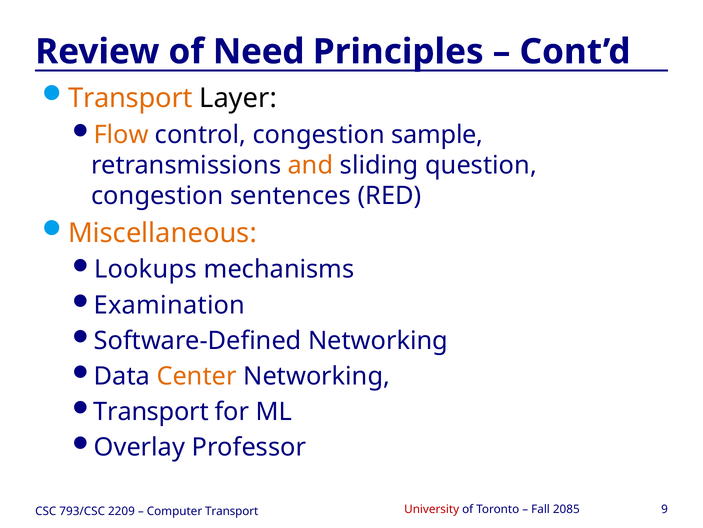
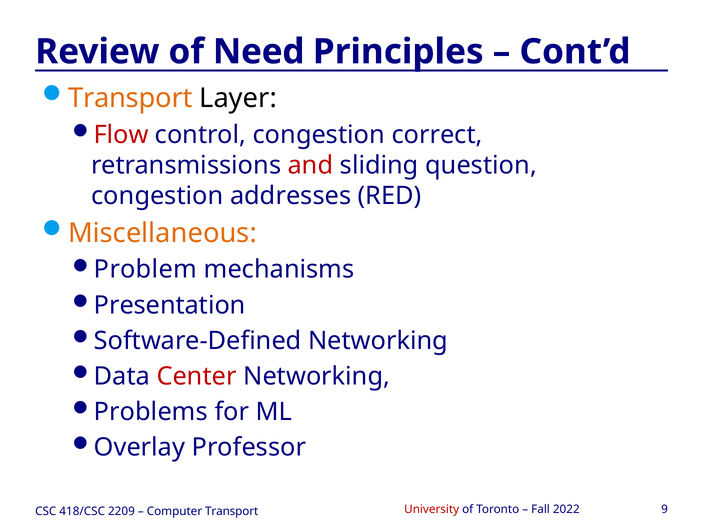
Flow colour: orange -> red
sample: sample -> correct
and colour: orange -> red
sentences: sentences -> addresses
Lookups: Lookups -> Problem
Examination: Examination -> Presentation
Center colour: orange -> red
Transport at (151, 411): Transport -> Problems
2085: 2085 -> 2022
793/CSC: 793/CSC -> 418/CSC
